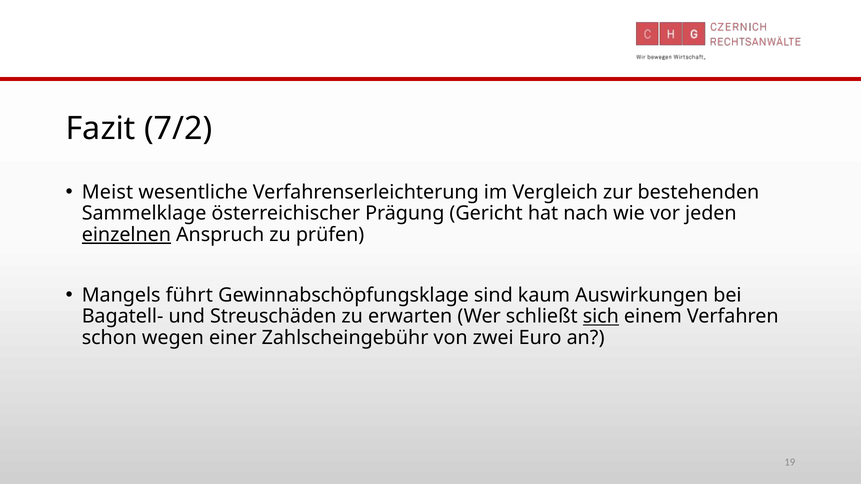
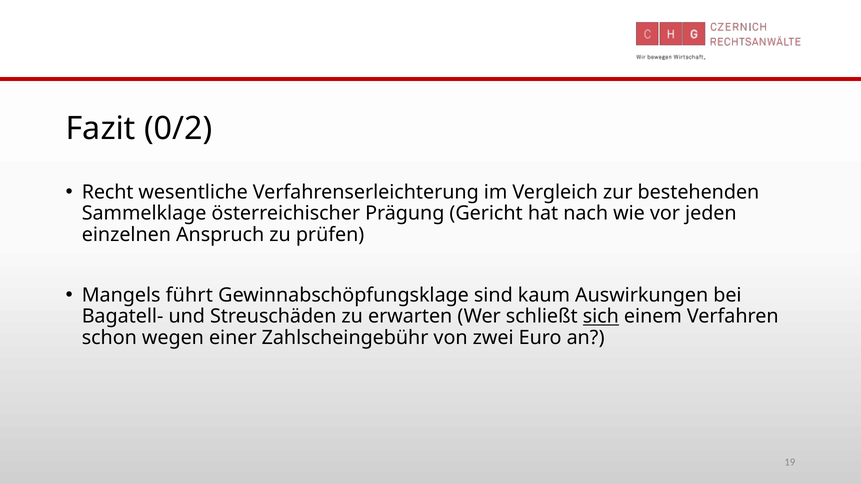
7/2: 7/2 -> 0/2
Meist: Meist -> Recht
einzelnen underline: present -> none
